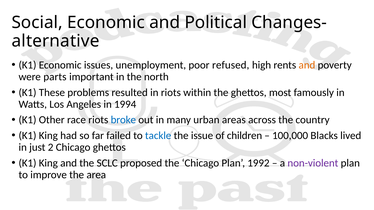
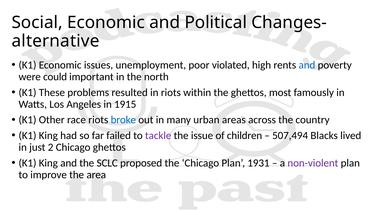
refused: refused -> violated
and at (307, 65) colour: orange -> blue
parts: parts -> could
1994: 1994 -> 1915
tackle colour: blue -> purple
100,000: 100,000 -> 507,494
1992: 1992 -> 1931
